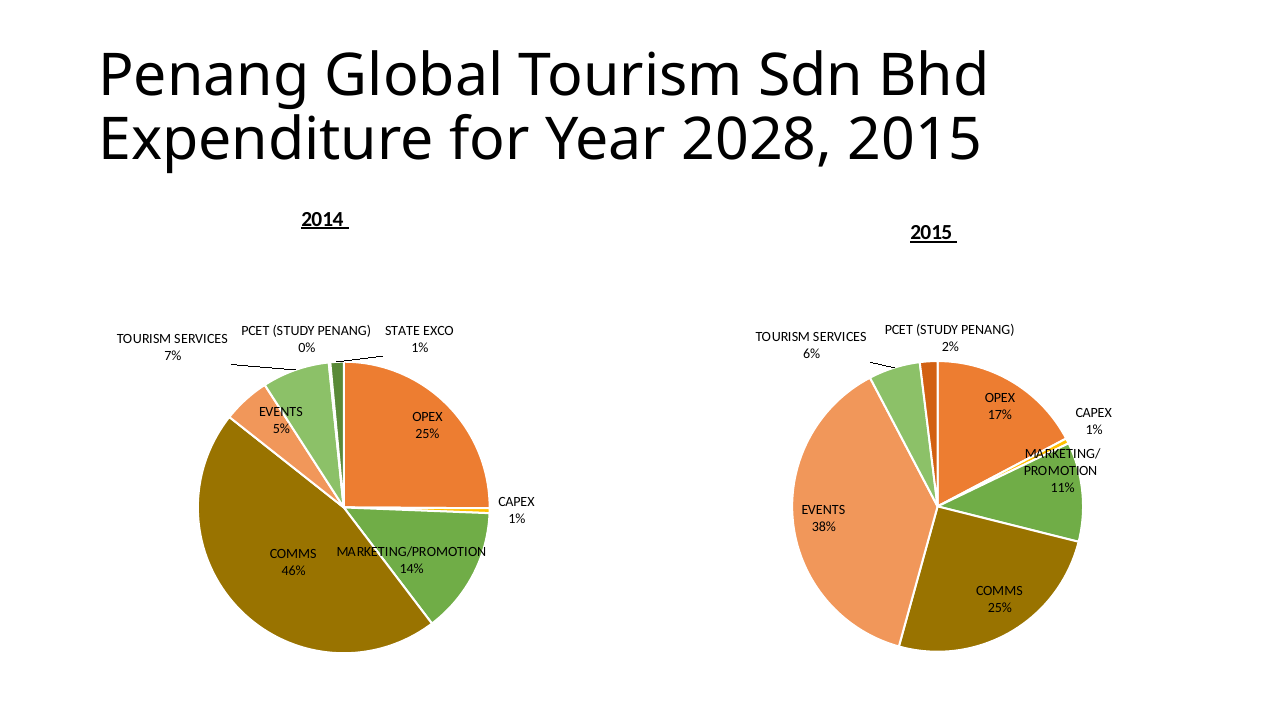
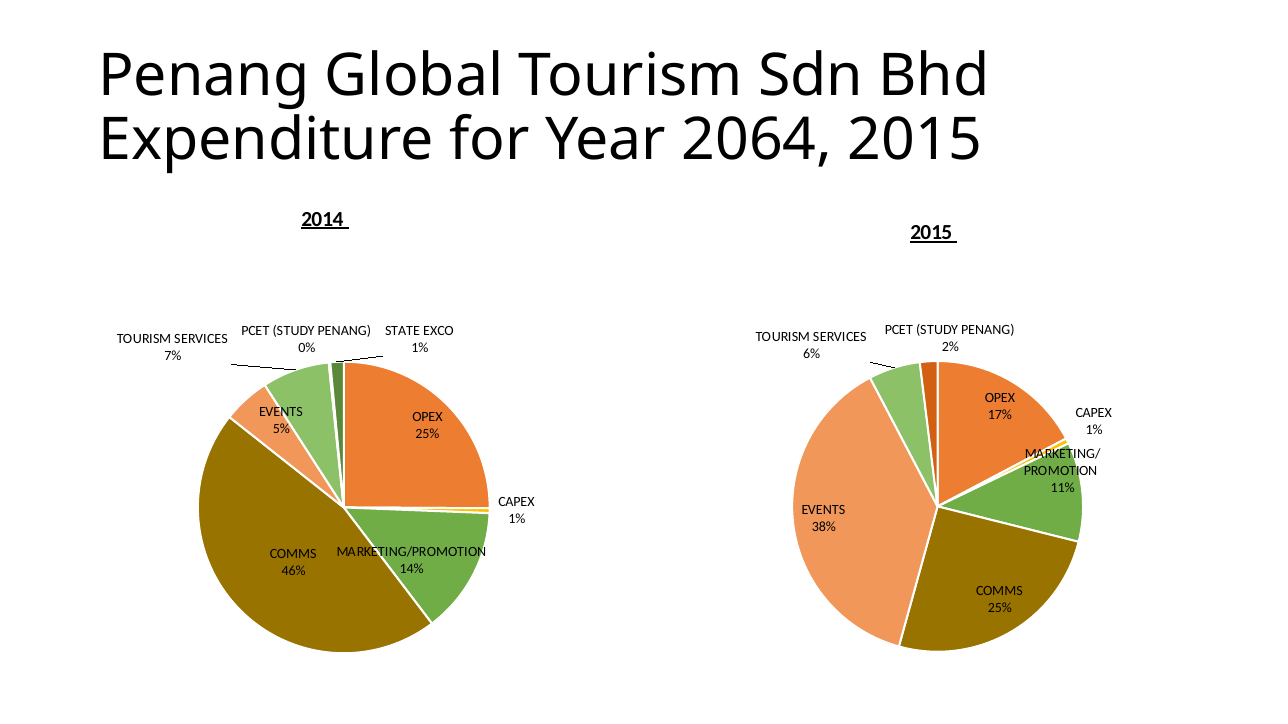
2028: 2028 -> 2064
